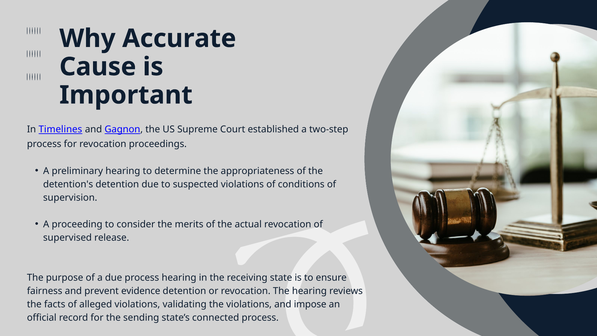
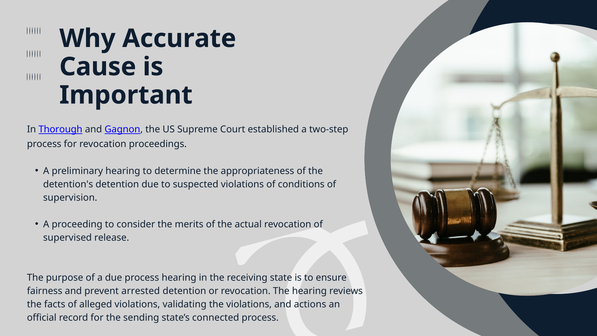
Timelines: Timelines -> Thorough
evidence: evidence -> arrested
impose: impose -> actions
